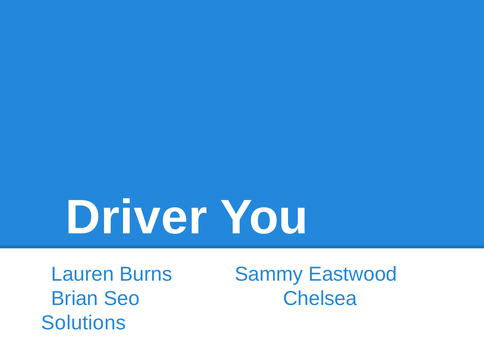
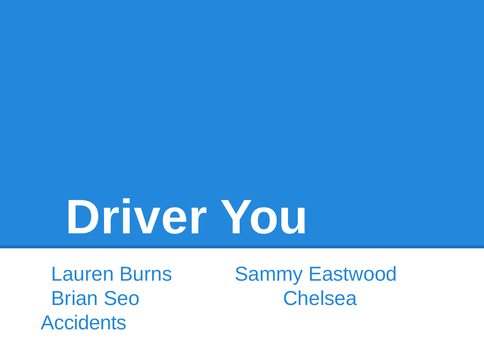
Solutions: Solutions -> Accidents
